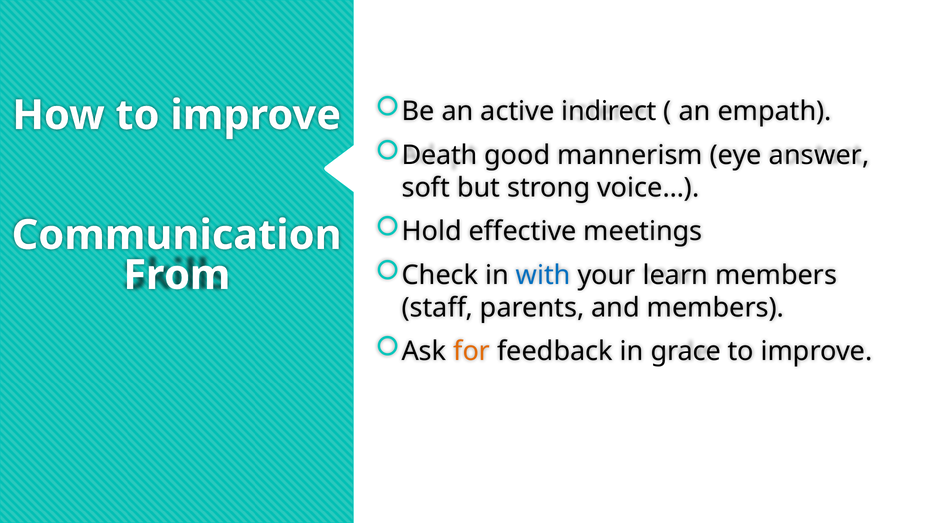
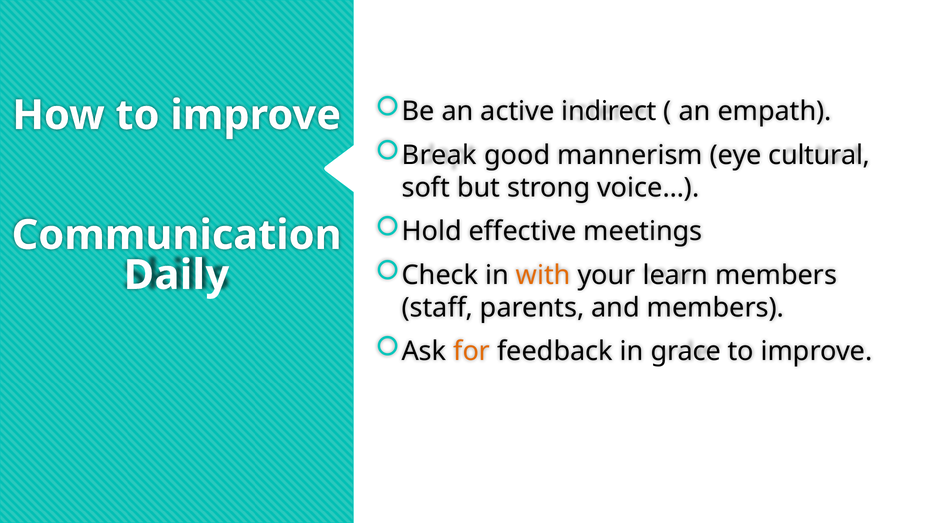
Death: Death -> Break
answer: answer -> cultural
with colour: blue -> orange
From: From -> Daily
